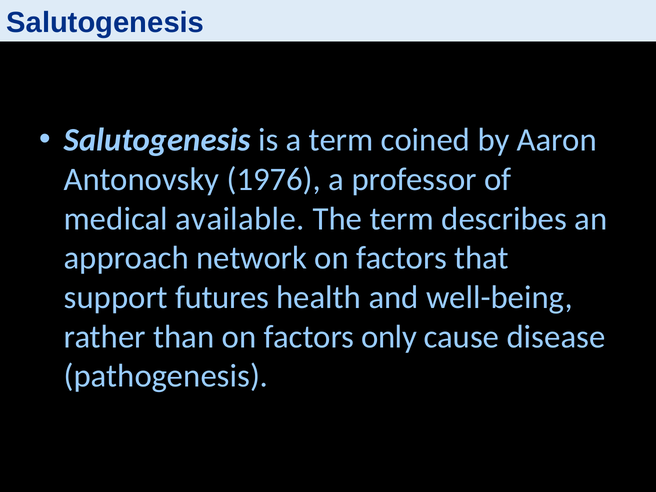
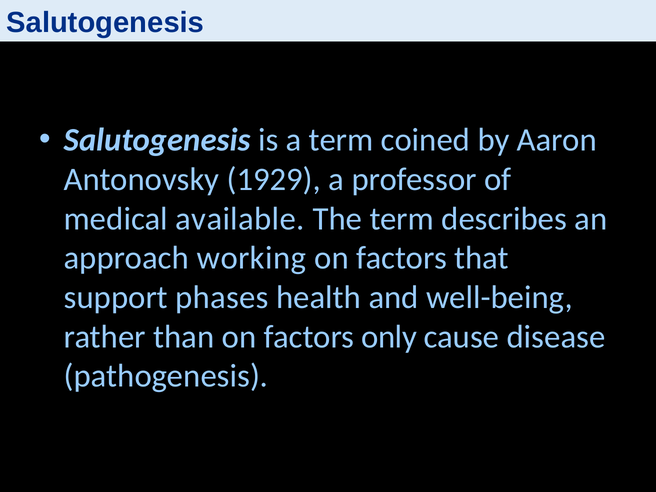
1976: 1976 -> 1929
network: network -> working
futures: futures -> phases
